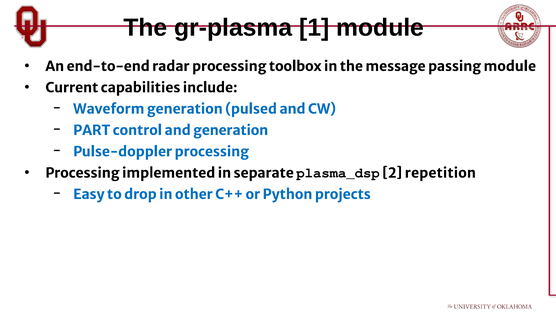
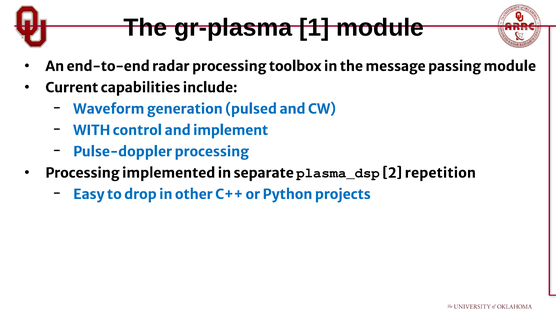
PART: PART -> WITH
and generation: generation -> implement
